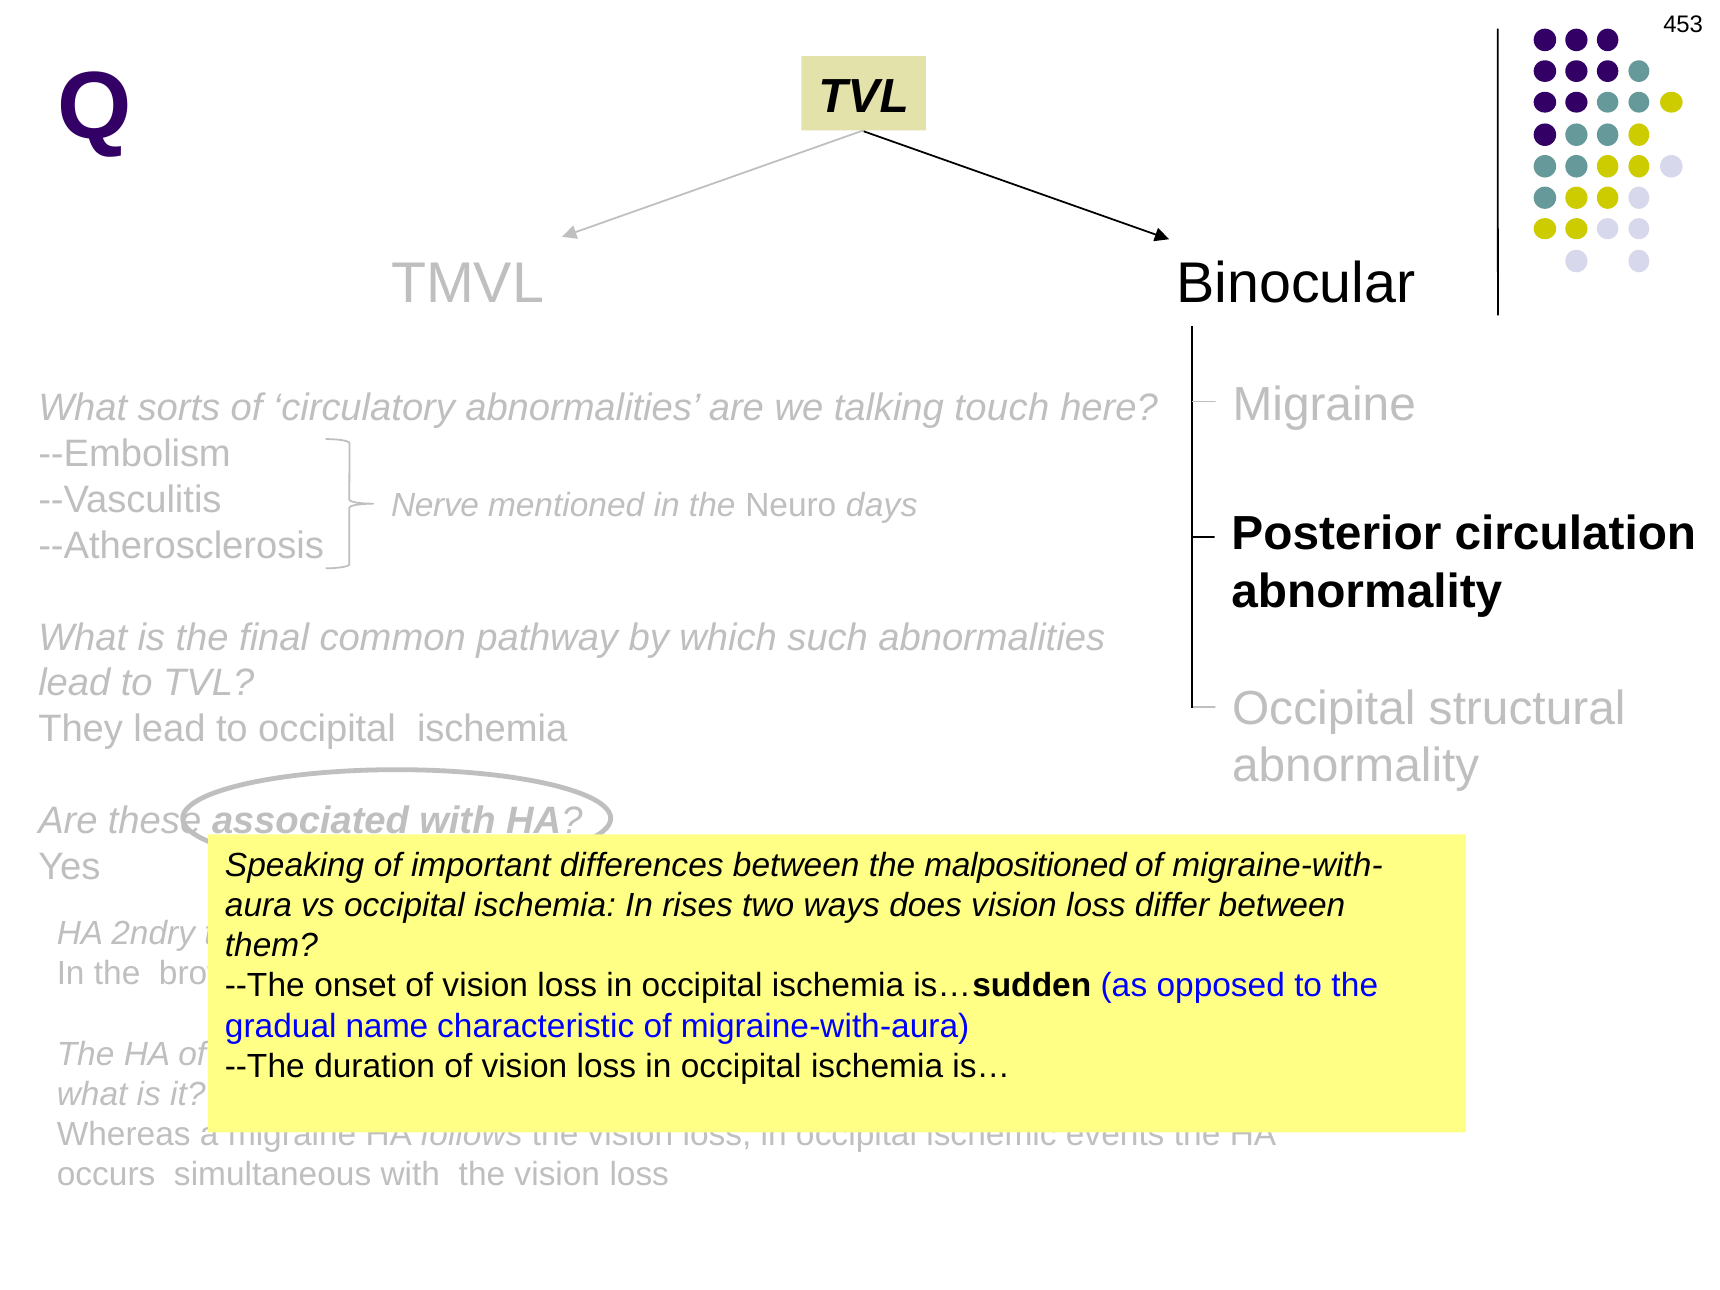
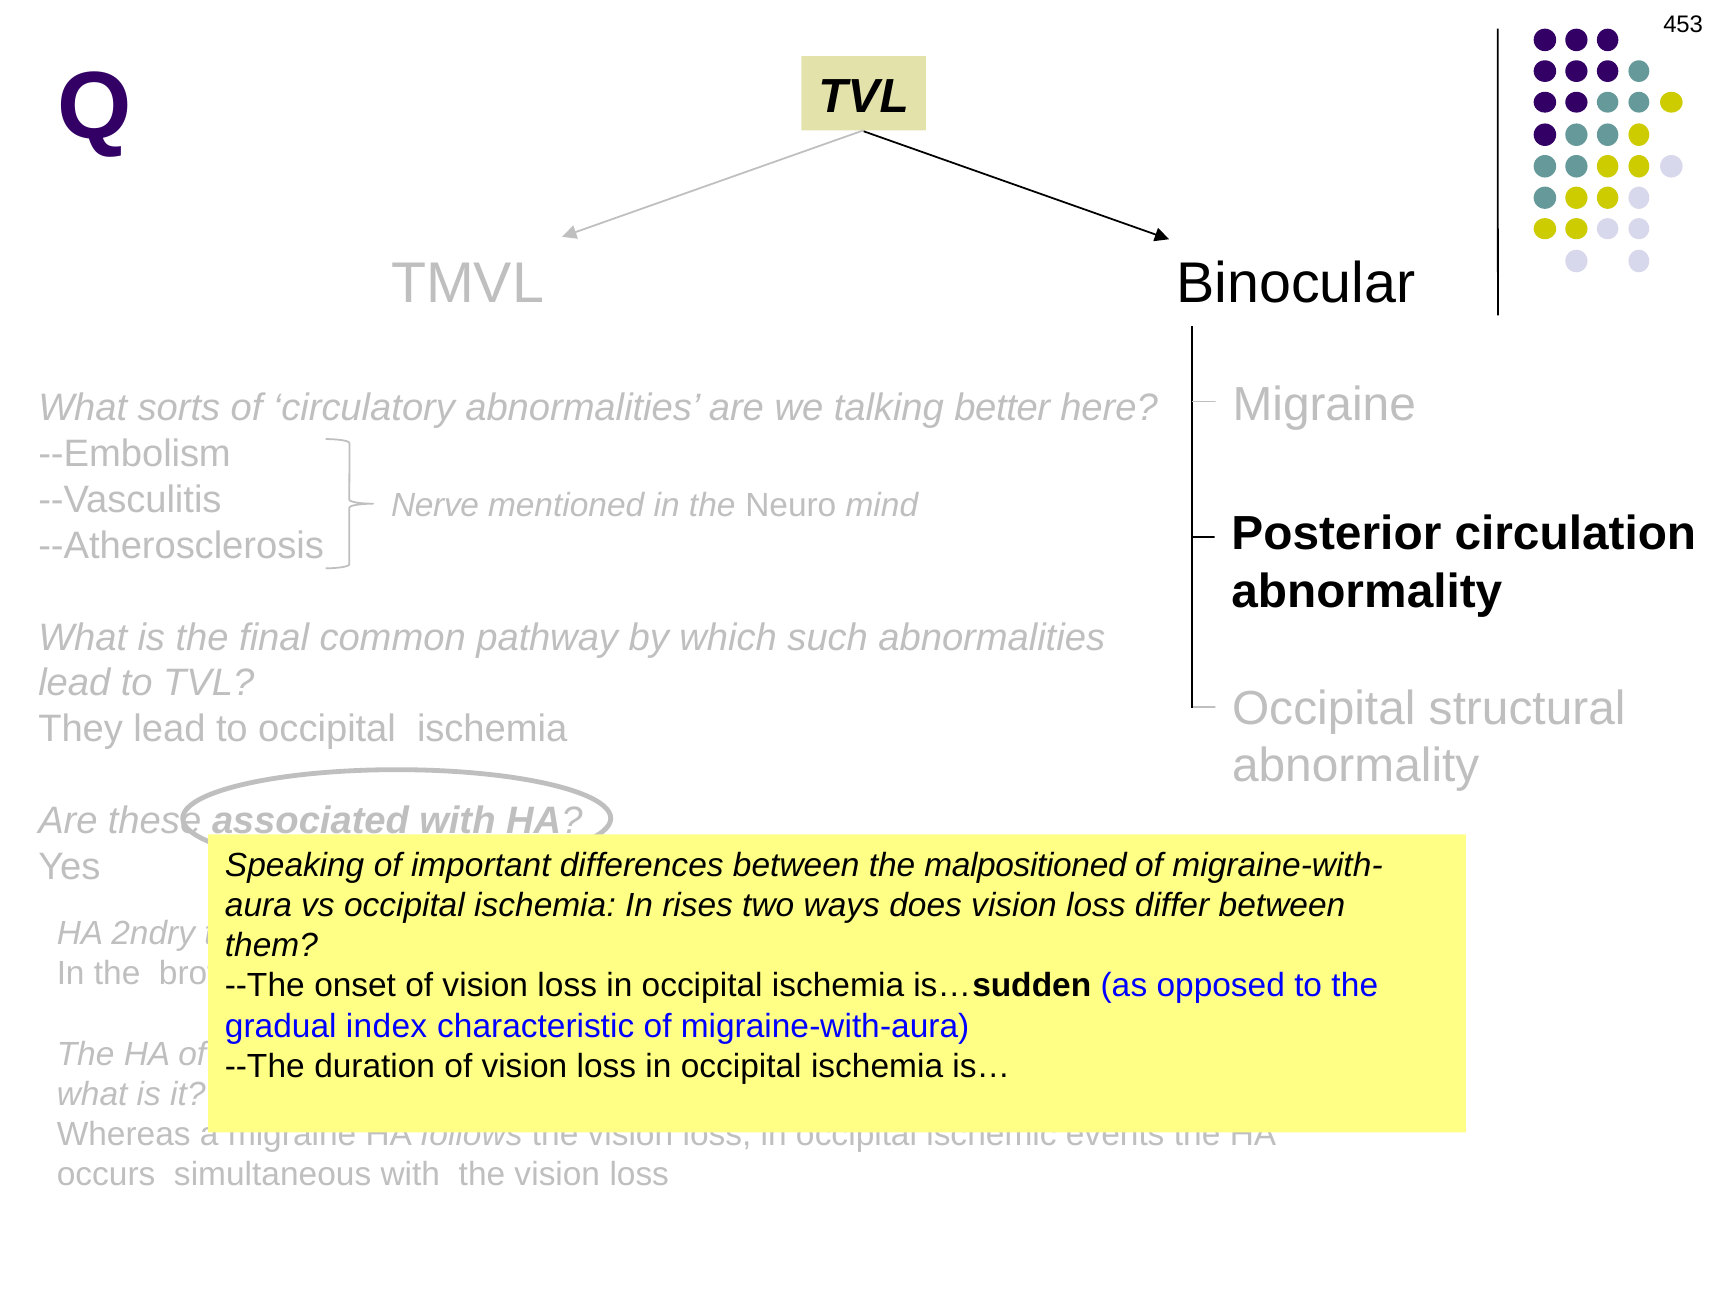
touch: touch -> better
days: days -> mind
name: name -> index
